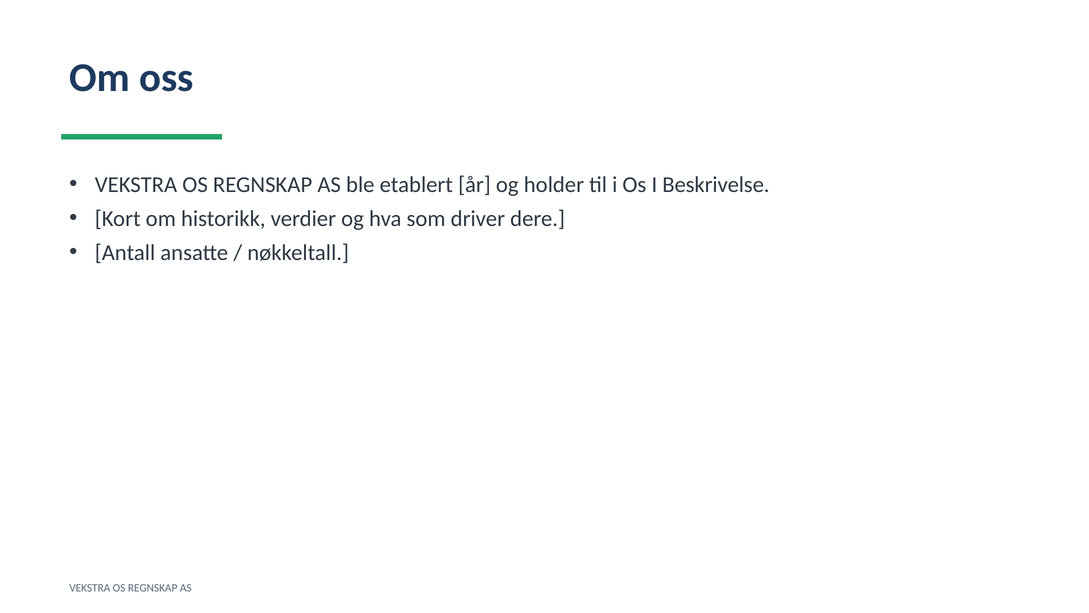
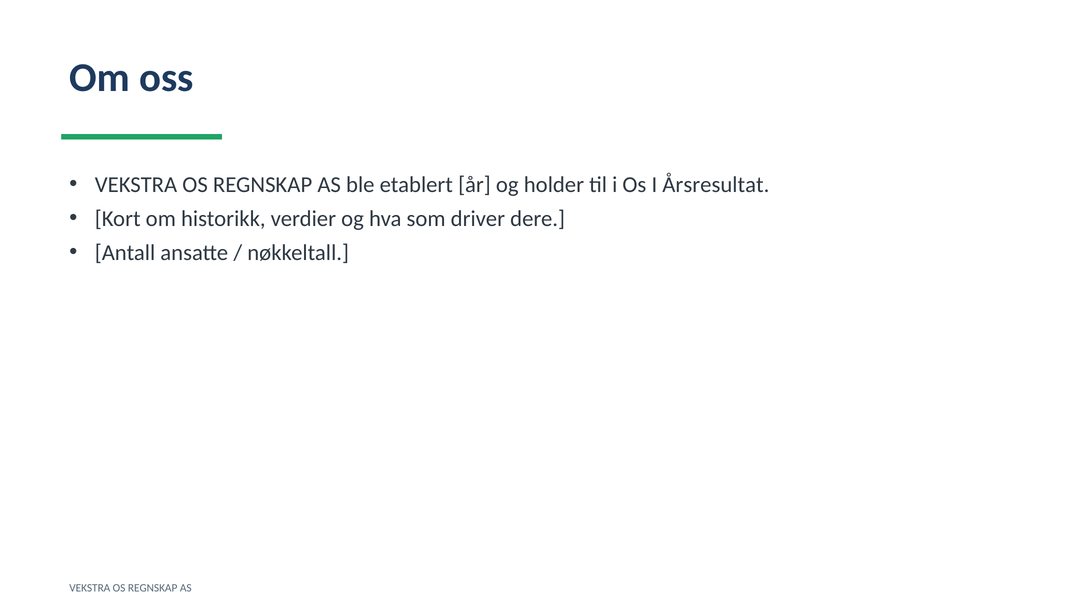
Beskrivelse: Beskrivelse -> Årsresultat
